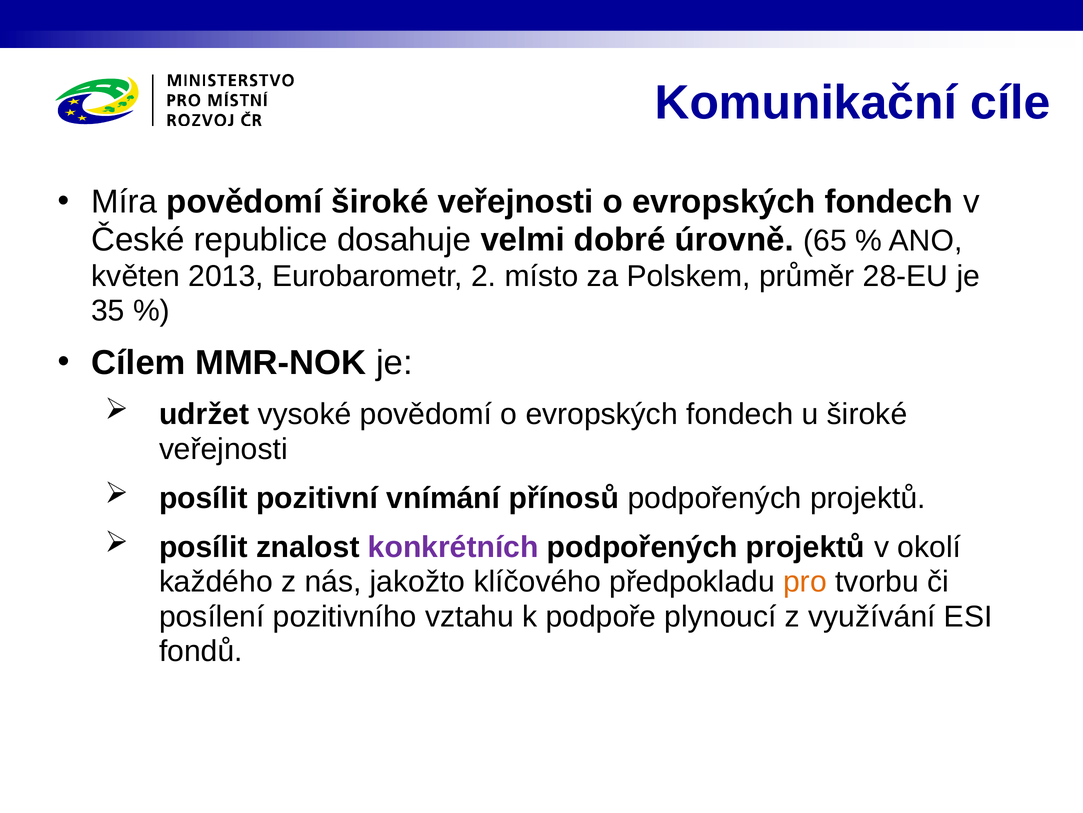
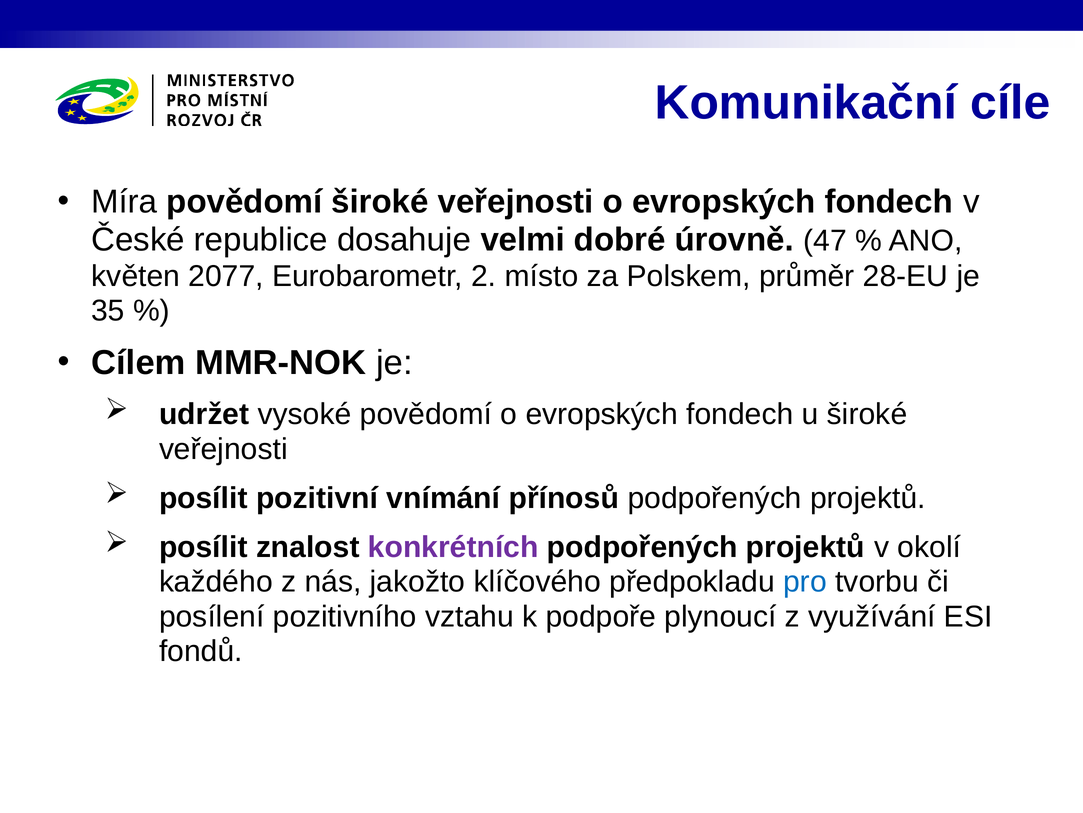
65: 65 -> 47
2013: 2013 -> 2077
pro colour: orange -> blue
